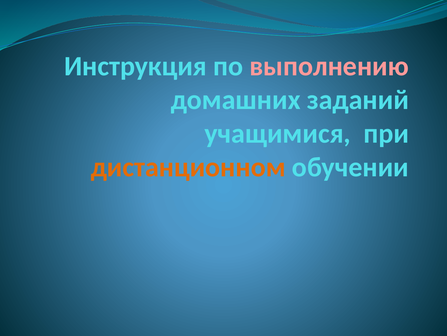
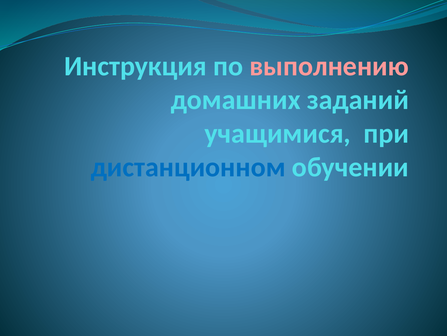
дистанционном colour: orange -> blue
